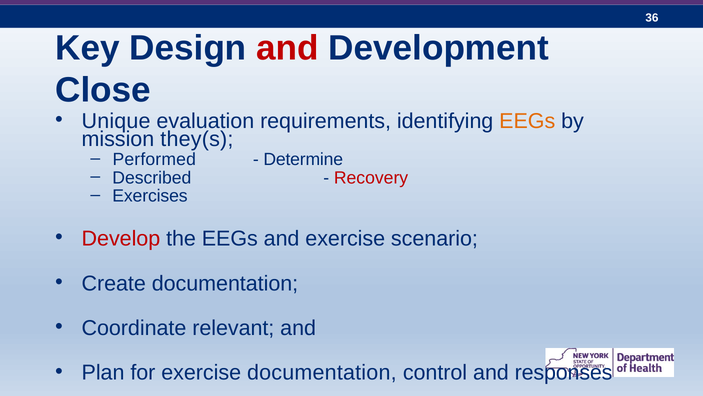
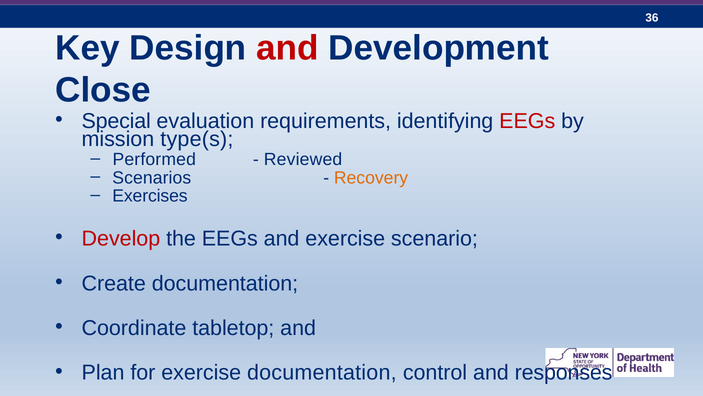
Unique: Unique -> Special
EEGs at (527, 121) colour: orange -> red
they(s: they(s -> type(s
Determine: Determine -> Reviewed
Described: Described -> Scenarios
Recovery colour: red -> orange
relevant: relevant -> tabletop
